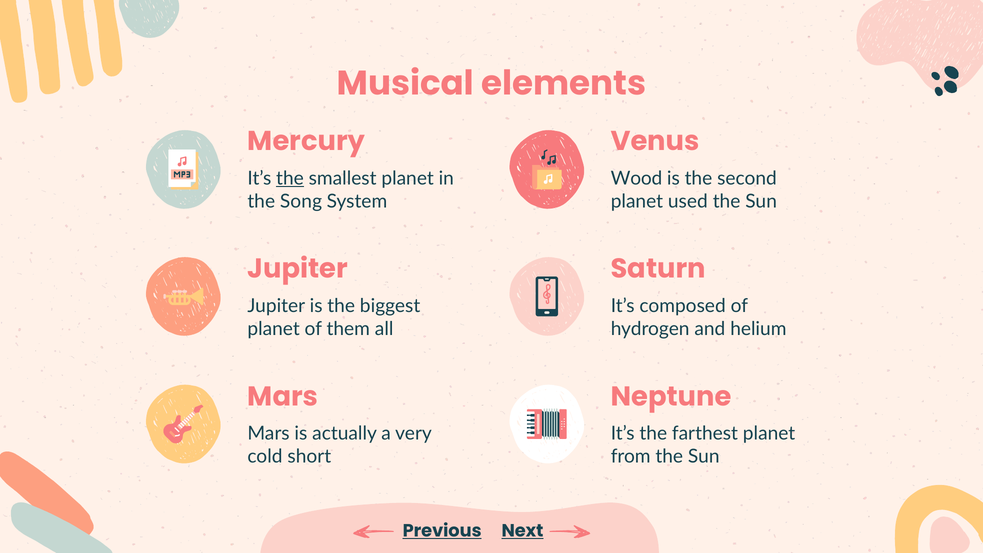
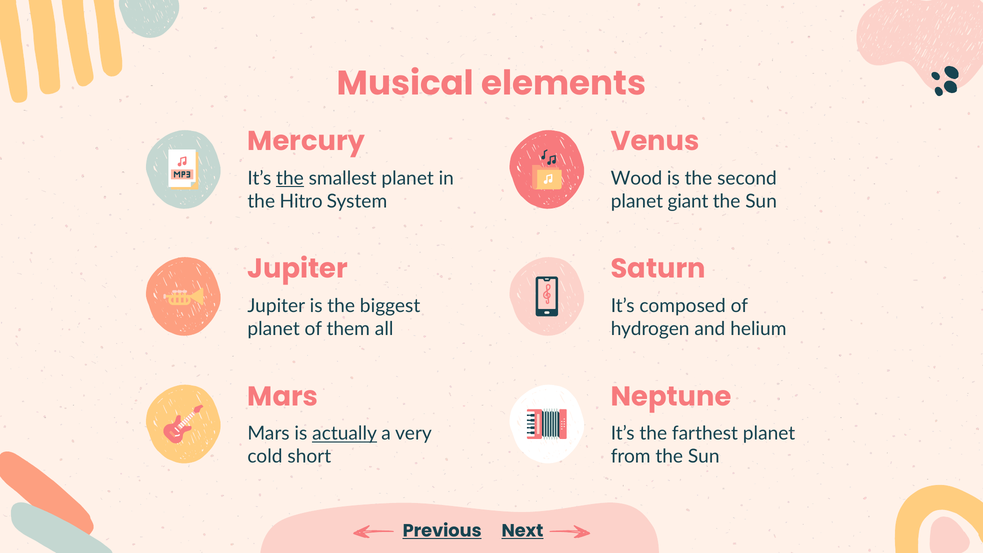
Song: Song -> Hitro
used: used -> giant
actually underline: none -> present
